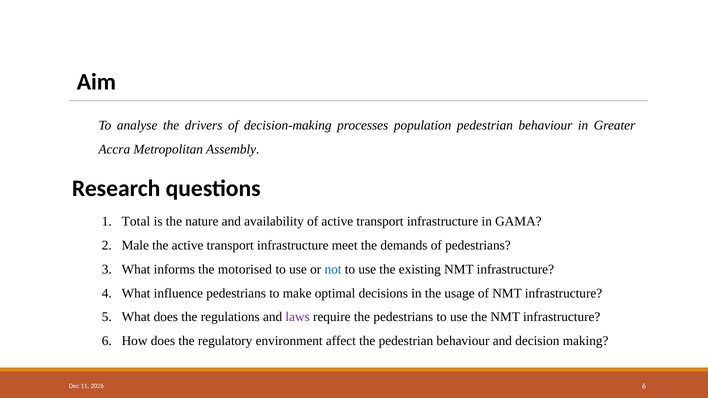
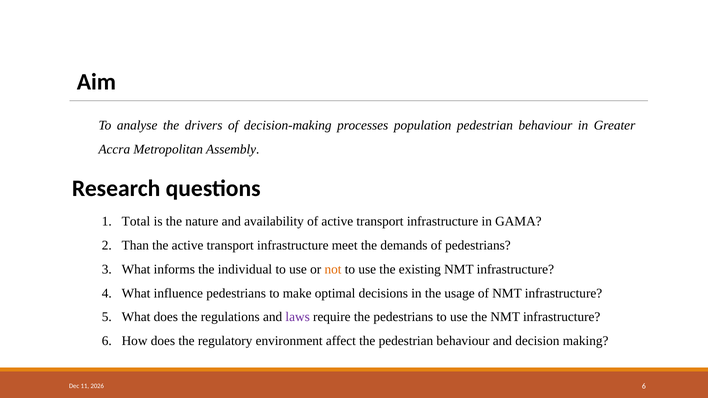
Male: Male -> Than
motorised: motorised -> individual
not colour: blue -> orange
